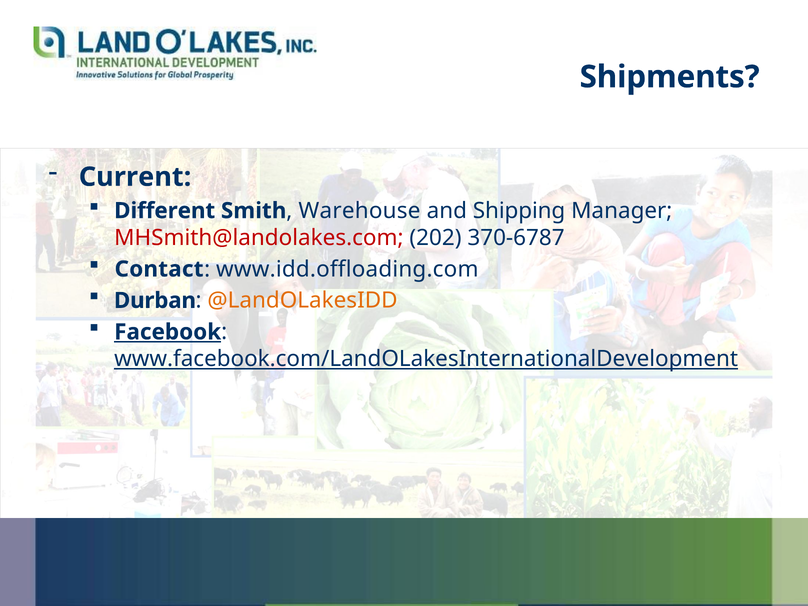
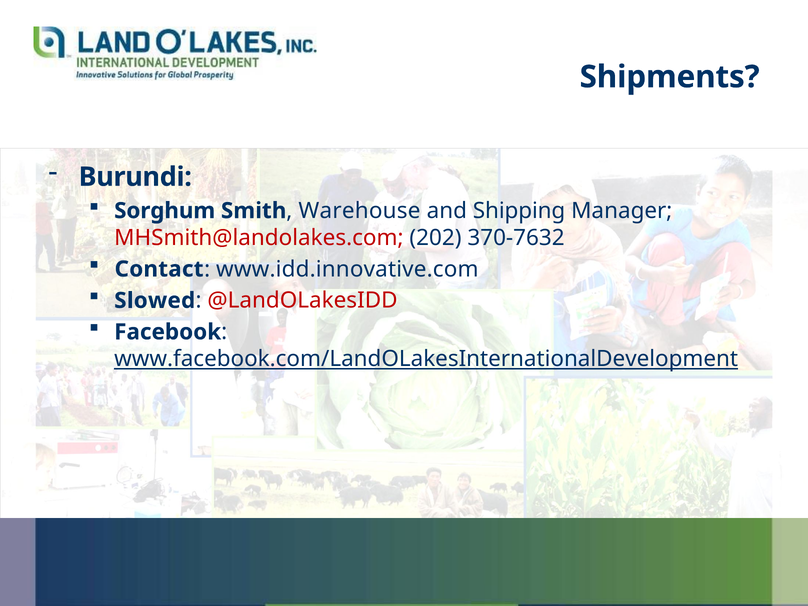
Current: Current -> Burundi
Different: Different -> Sorghum
370-6787: 370-6787 -> 370-7632
www.idd.offloading.com: www.idd.offloading.com -> www.idd.innovative.com
Durban: Durban -> Slowed
@LandOLakesIDD colour: orange -> red
Facebook underline: present -> none
